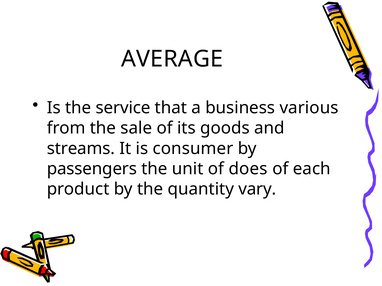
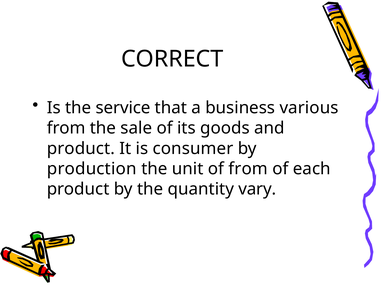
AVERAGE: AVERAGE -> CORRECT
streams at (81, 149): streams -> product
passengers: passengers -> production
of does: does -> from
